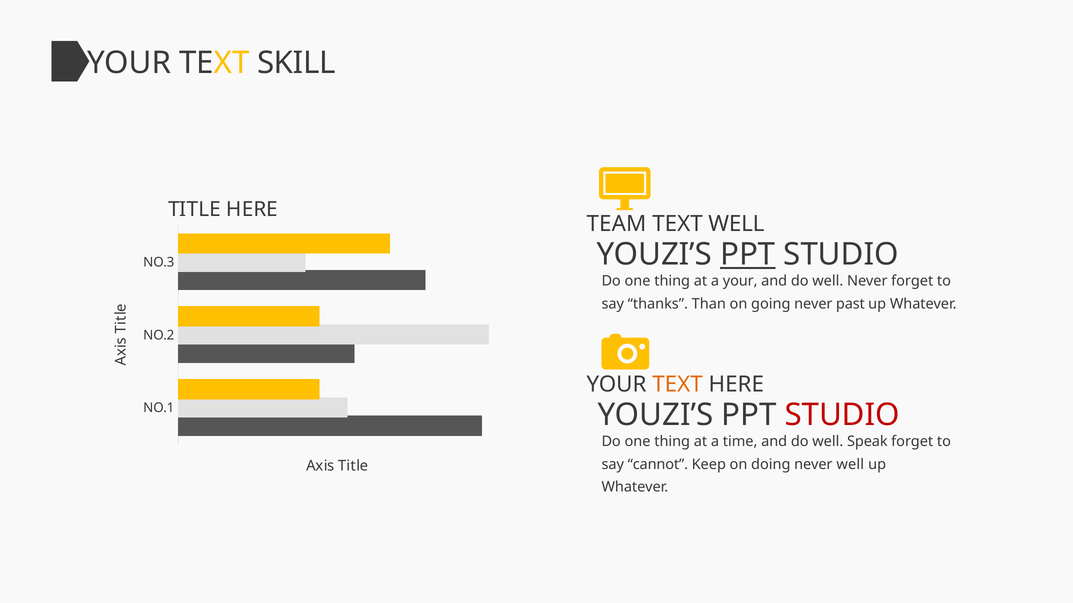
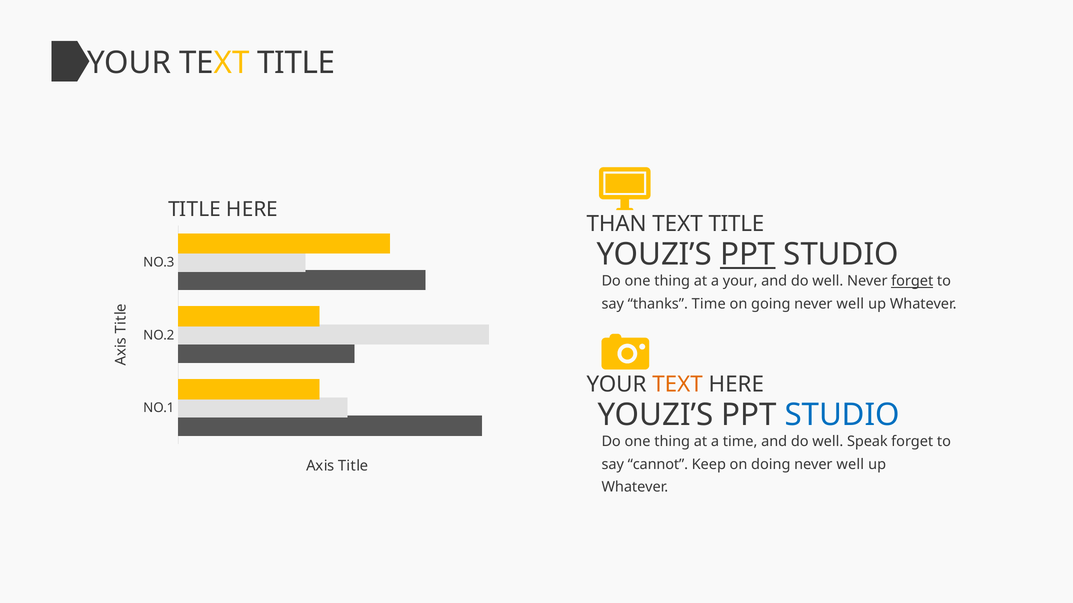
YOUR TEXT SKILL: SKILL -> TITLE
TEAM: TEAM -> THAN
WELL at (736, 224): WELL -> TITLE
forget at (912, 281) underline: none -> present
thanks Than: Than -> Time
going never past: past -> well
STUDIO at (842, 415) colour: red -> blue
